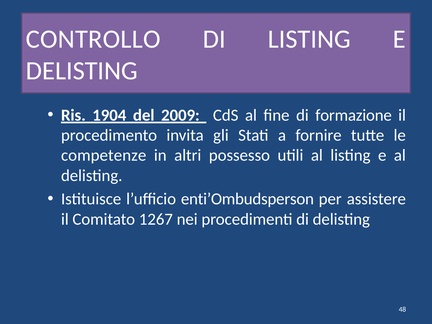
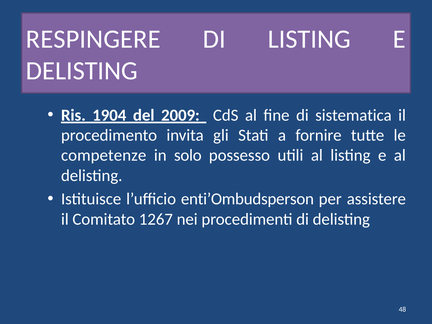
CONTROLLO: CONTROLLO -> RESPINGERE
formazione: formazione -> sistematica
altri: altri -> solo
